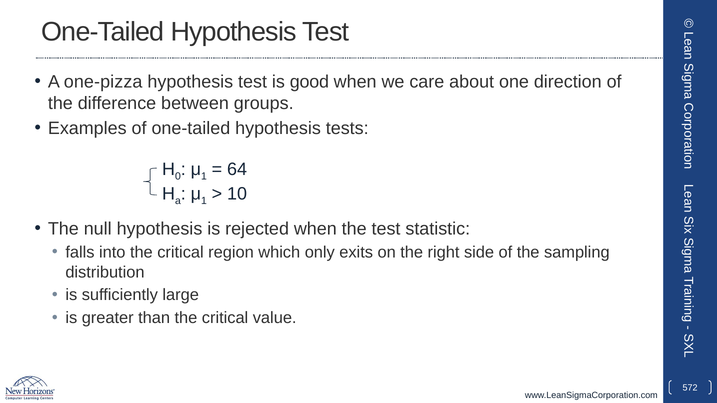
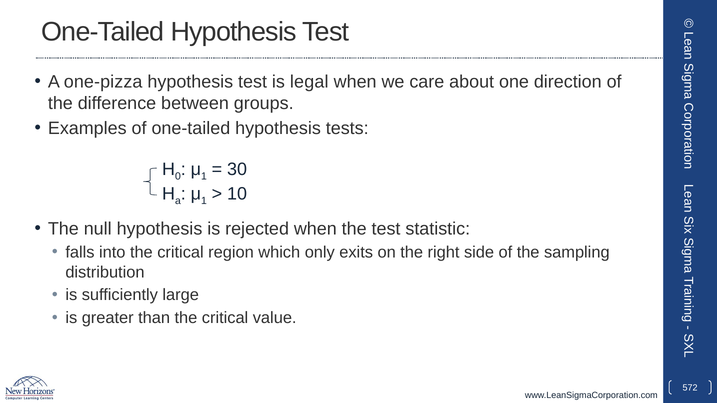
good: good -> legal
64: 64 -> 30
